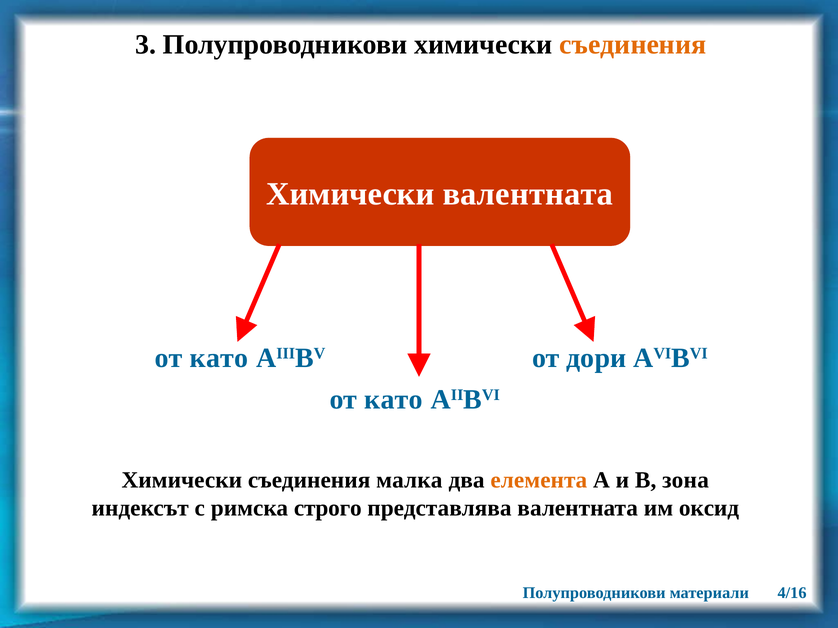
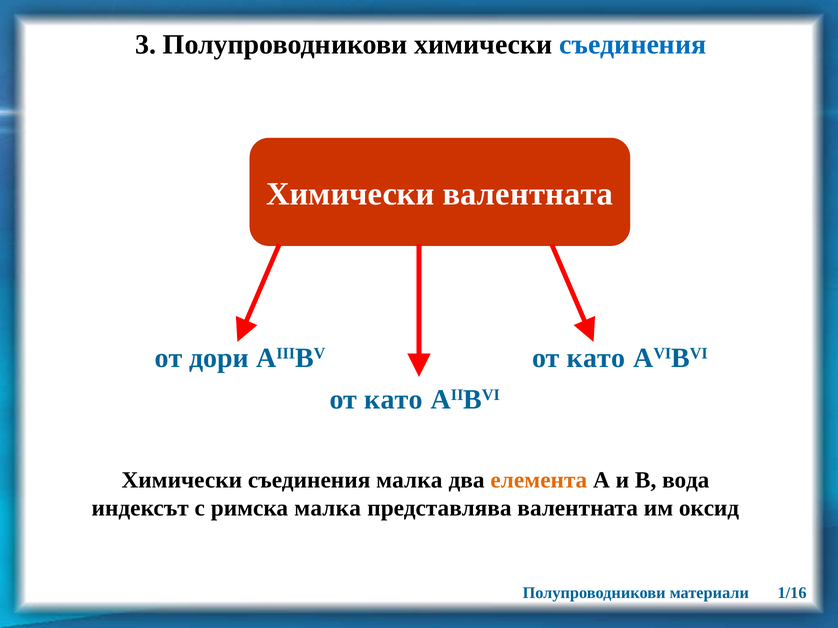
съединения at (633, 44) colour: orange -> blue
като at (219, 358): като -> дори
дори at (596, 358): дори -> като
зона: зона -> вода
римска строго: строго -> малка
4/16: 4/16 -> 1/16
